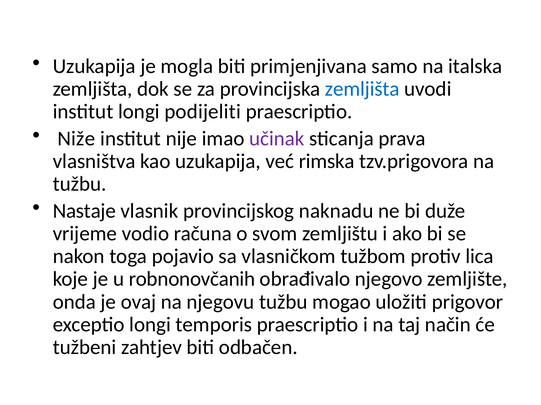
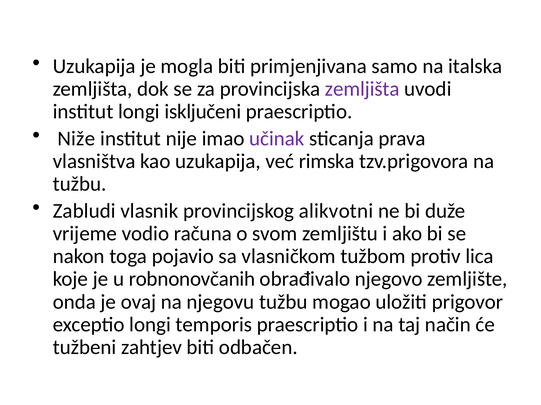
zemljišta at (362, 89) colour: blue -> purple
podijeliti: podijeliti -> isključeni
Nastaje: Nastaje -> Zabludi
naknadu: naknadu -> alikvotni
